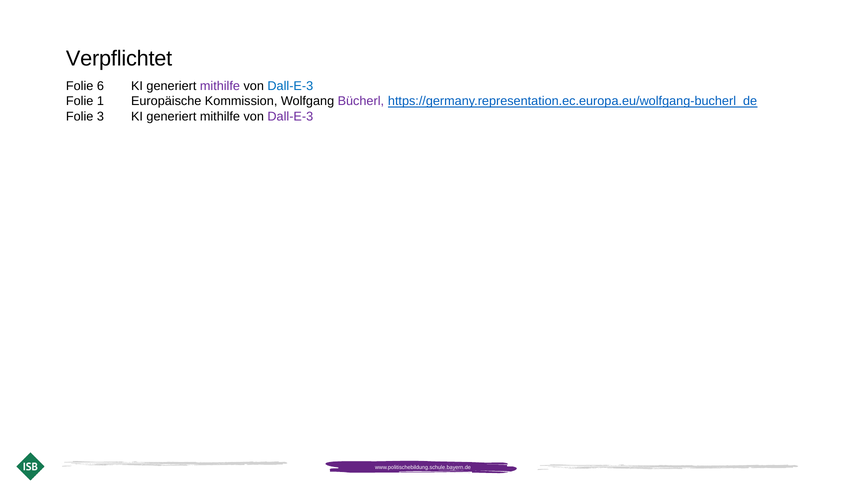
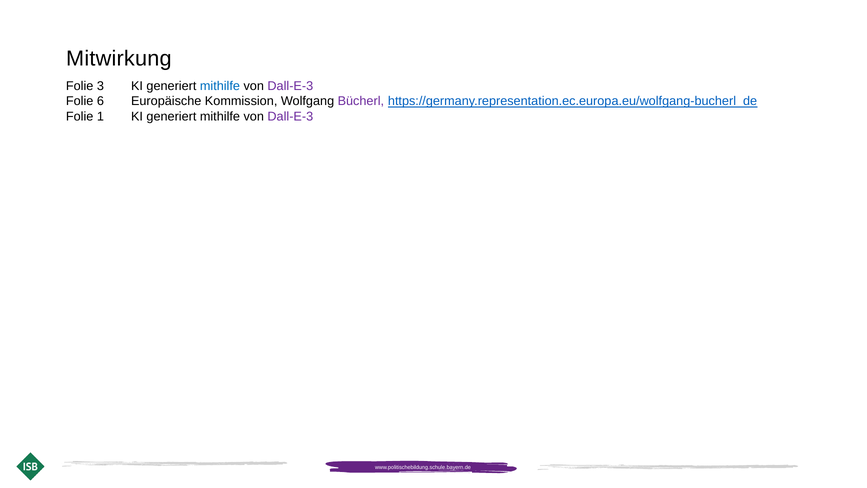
Verpflichtet: Verpflichtet -> Mitwirkung
6: 6 -> 3
mithilfe at (220, 86) colour: purple -> blue
Dall-E-3 at (290, 86) colour: blue -> purple
1: 1 -> 6
3: 3 -> 1
